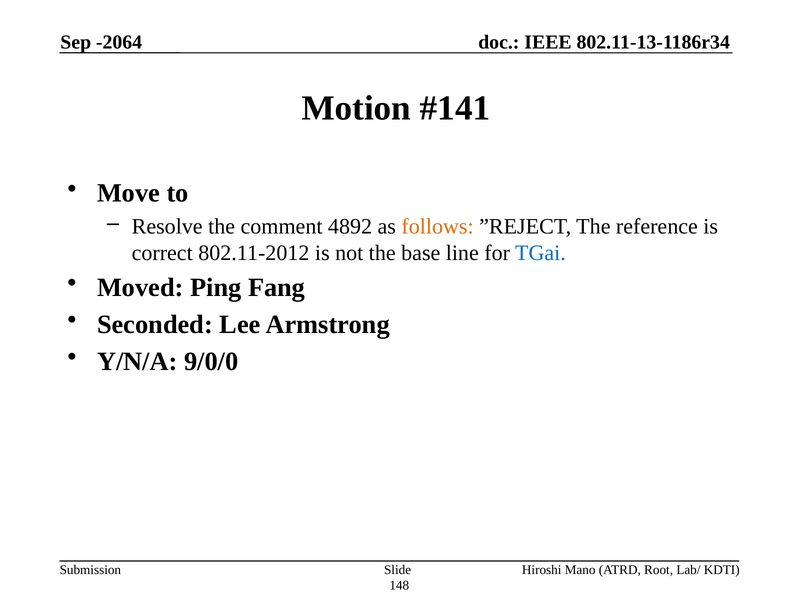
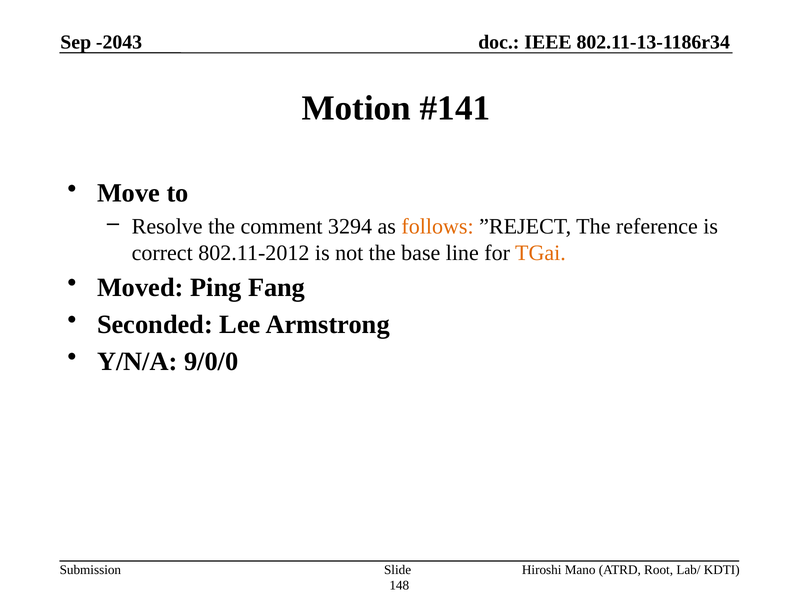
-2064: -2064 -> -2043
4892: 4892 -> 3294
TGai colour: blue -> orange
